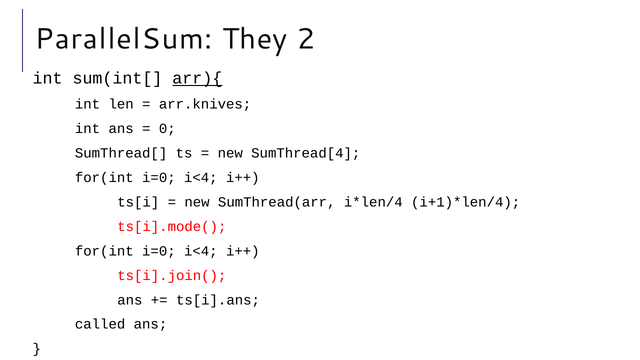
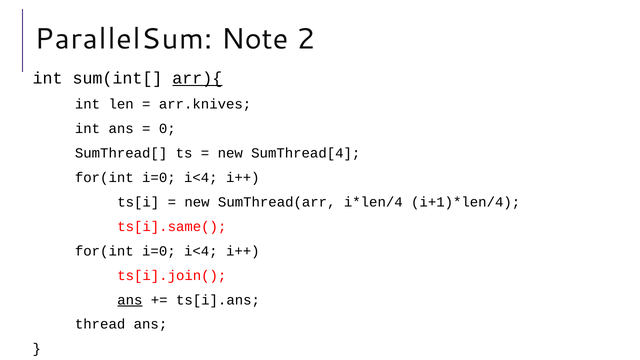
They: They -> Note
ts[i].mode(: ts[i].mode( -> ts[i].same(
ans at (130, 300) underline: none -> present
called: called -> thread
